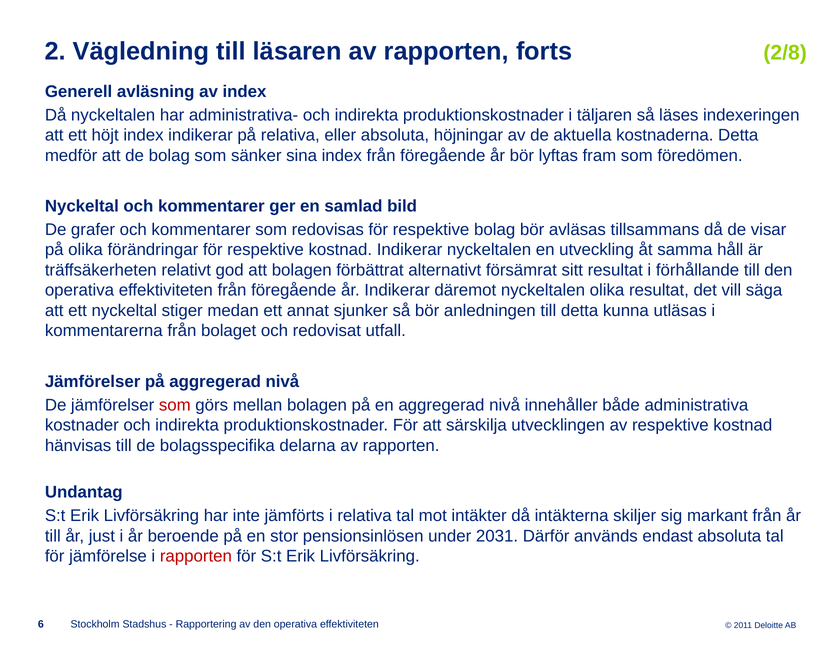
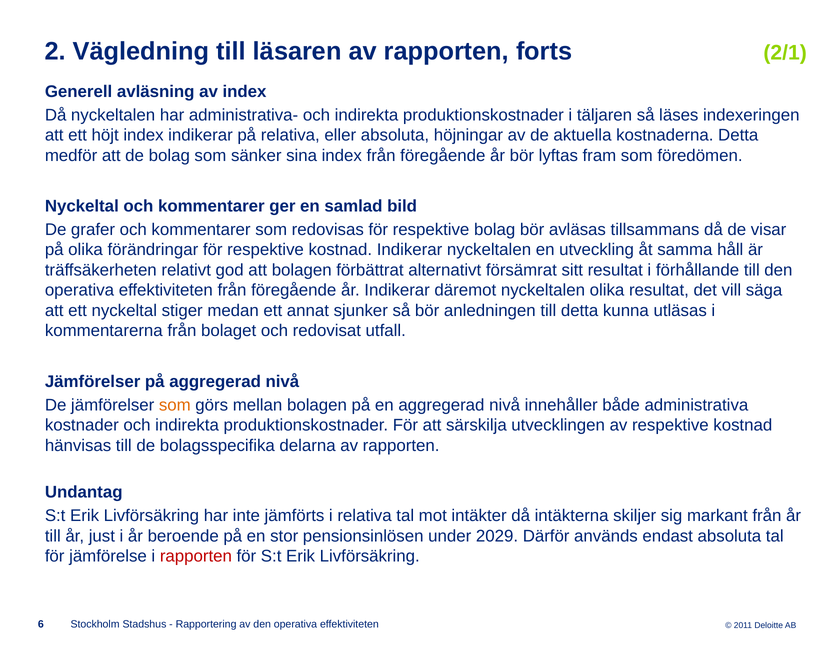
2/8: 2/8 -> 2/1
som at (175, 405) colour: red -> orange
2031: 2031 -> 2029
